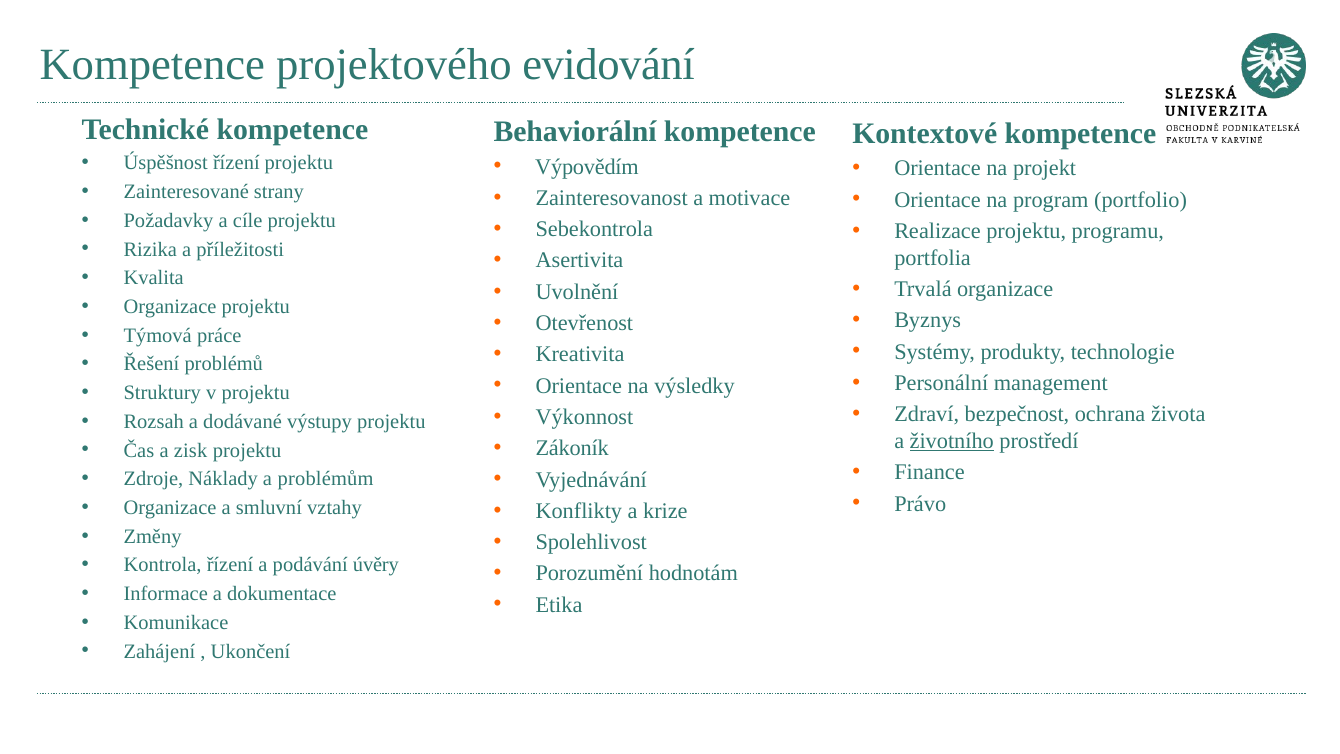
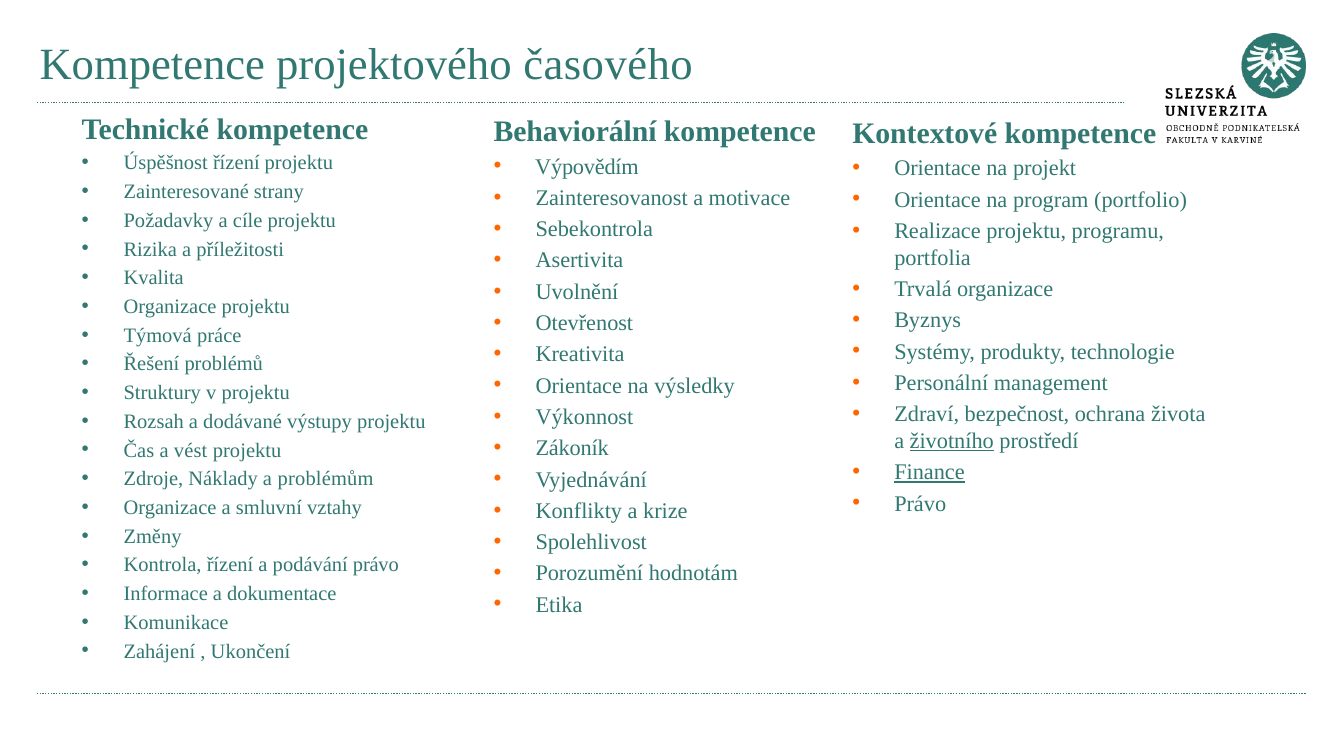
evidování: evidování -> časového
zisk: zisk -> vést
Finance underline: none -> present
podávání úvěry: úvěry -> právo
